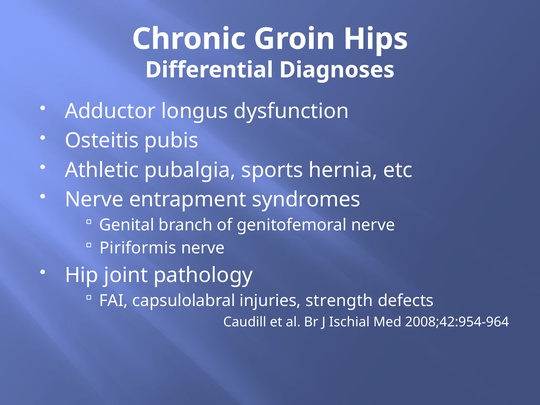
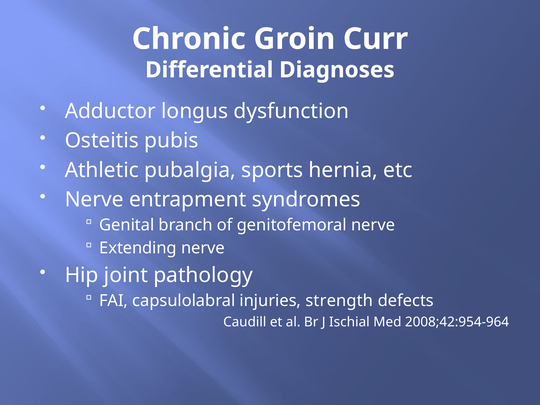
Hips: Hips -> Curr
Piriformis: Piriformis -> Extending
